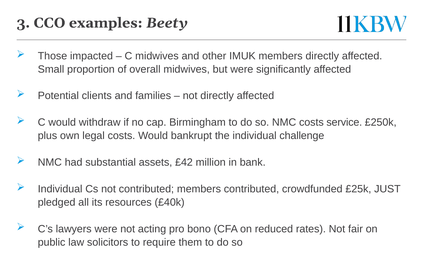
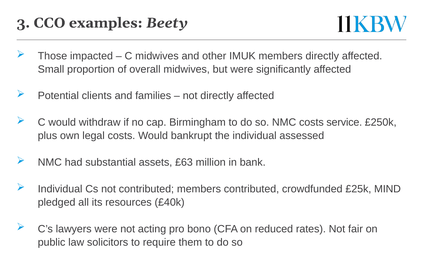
challenge: challenge -> assessed
£42: £42 -> £63
JUST: JUST -> MIND
